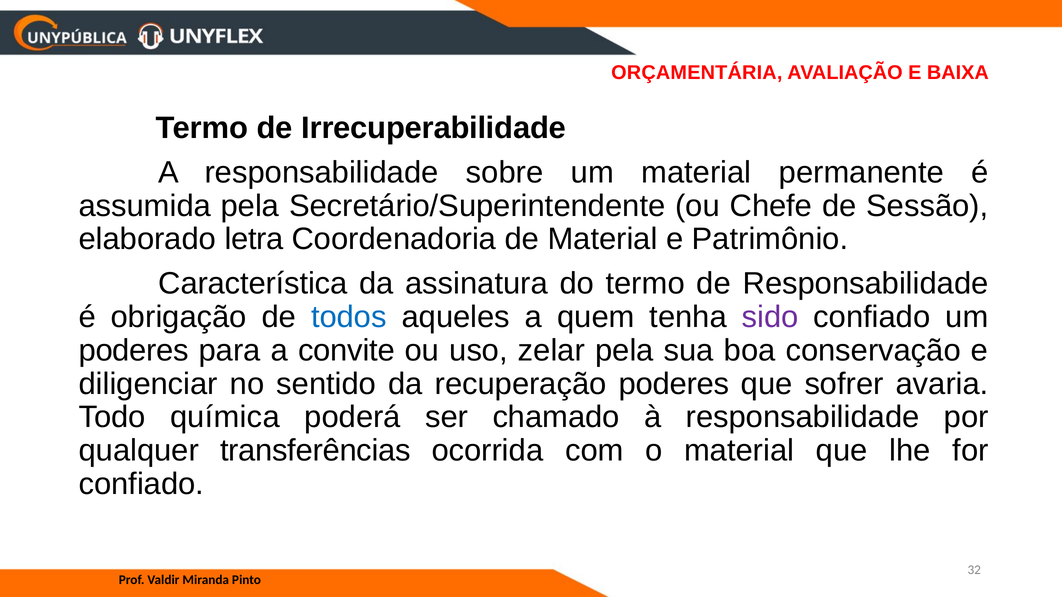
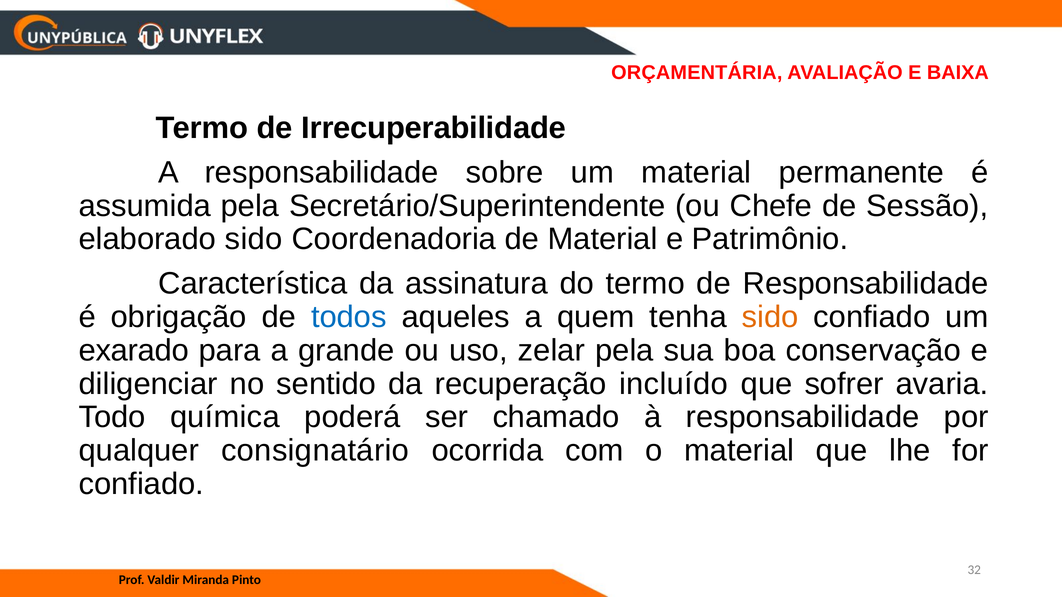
elaborado letra: letra -> sido
sido at (770, 317) colour: purple -> orange
poderes at (134, 351): poderes -> exarado
convite: convite -> grande
recuperação poderes: poderes -> incluído
transferências: transferências -> consignatário
